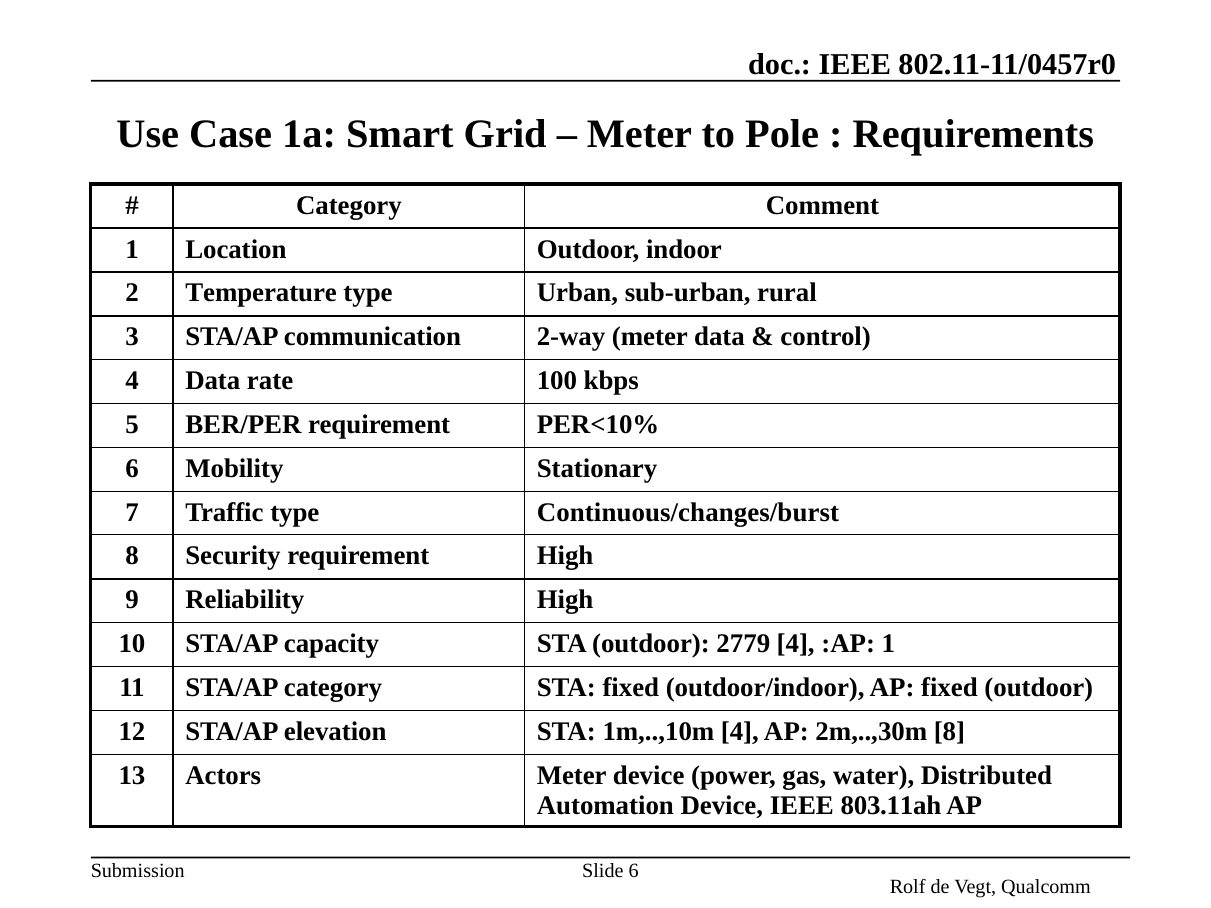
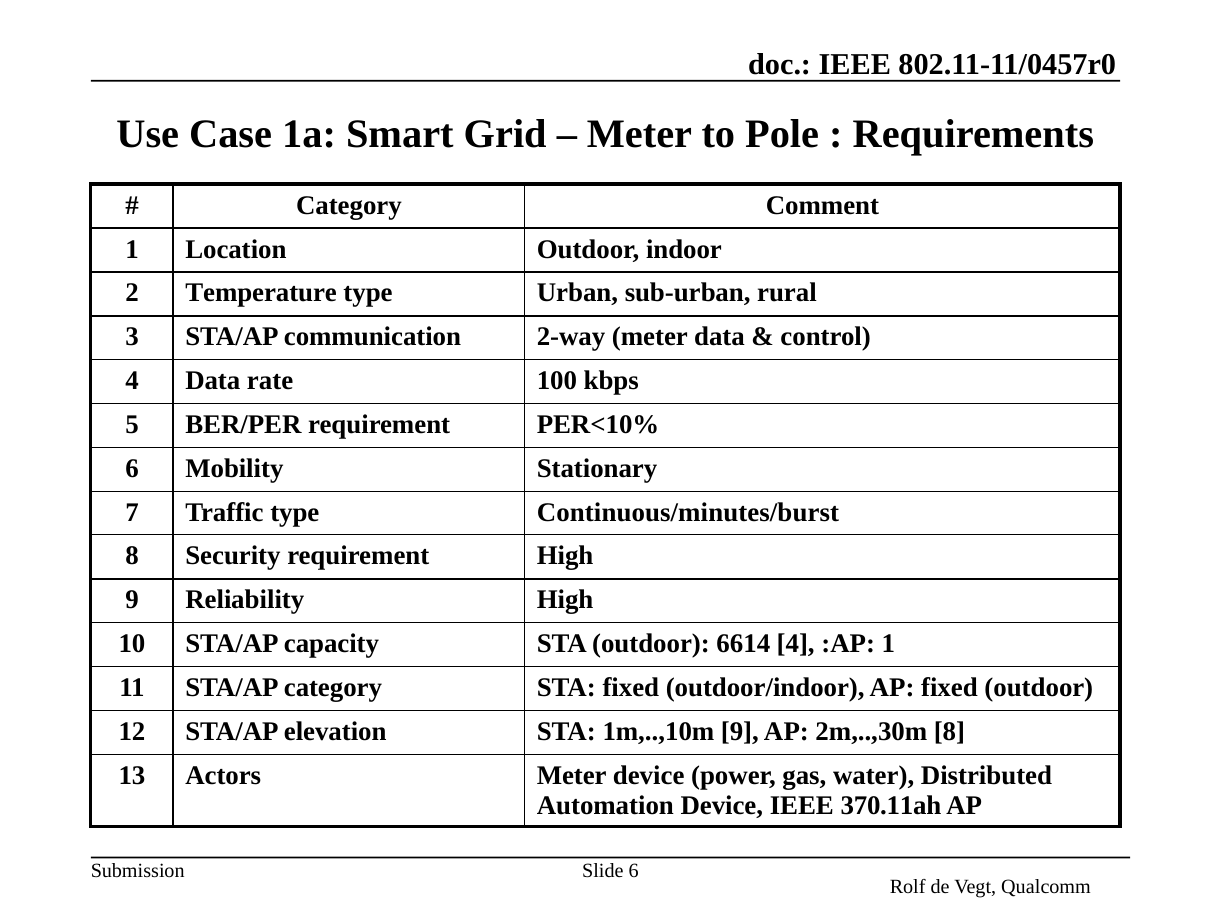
Continuous/changes/burst: Continuous/changes/burst -> Continuous/minutes/burst
2779: 2779 -> 6614
1m,..,10m 4: 4 -> 9
803.11ah: 803.11ah -> 370.11ah
